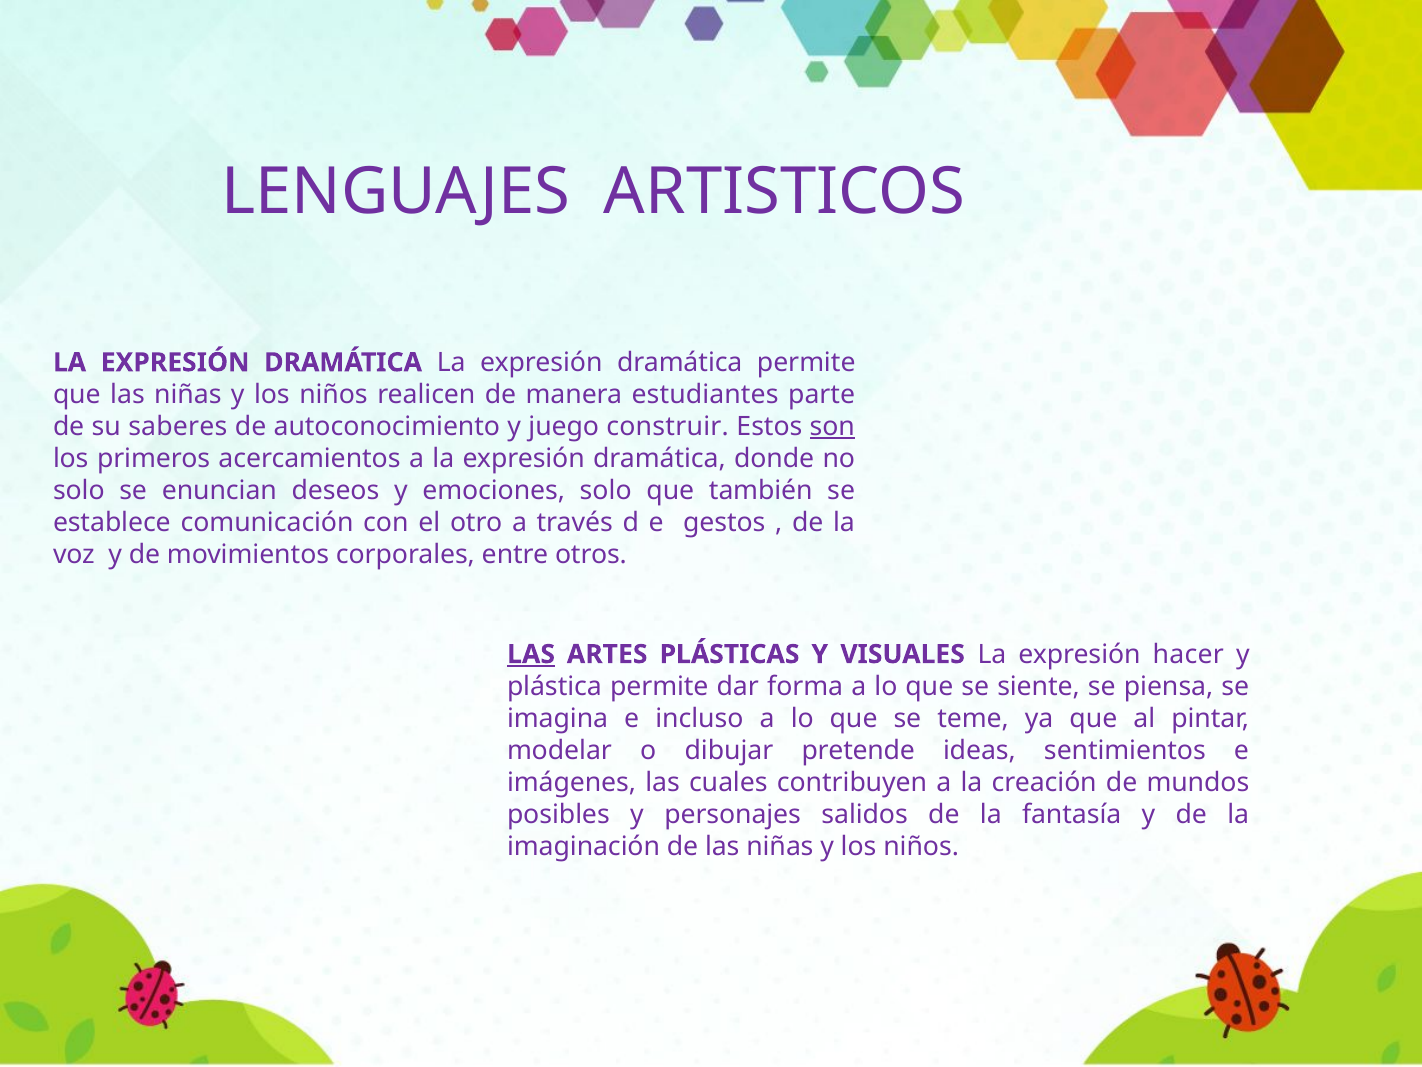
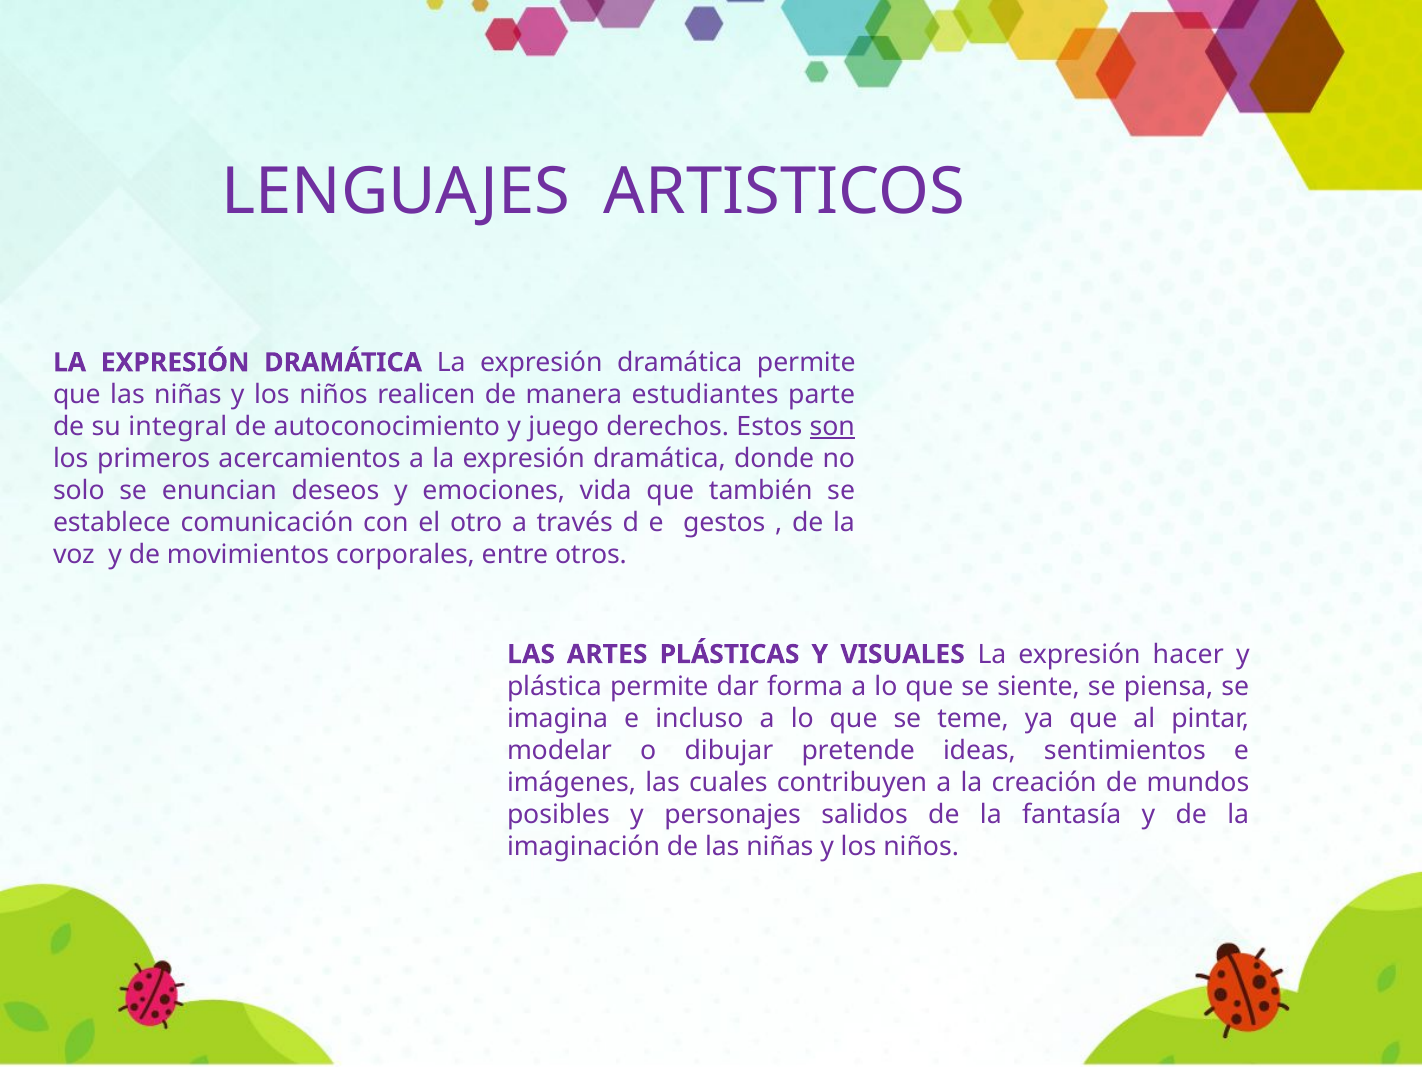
saberes: saberes -> integral
construir: construir -> derechos
emociones solo: solo -> vida
LAS at (531, 654) underline: present -> none
